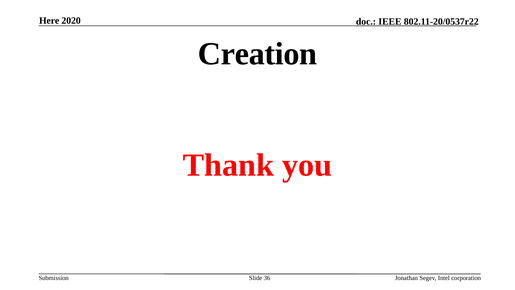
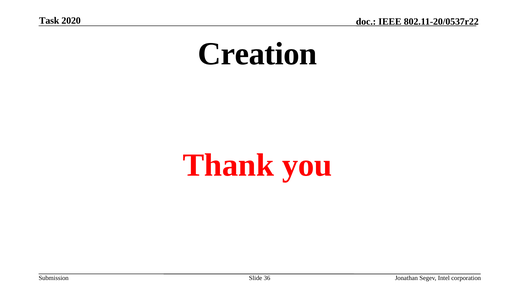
Here: Here -> Task
